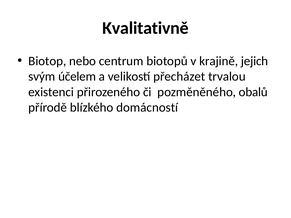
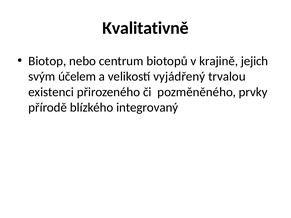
přecházet: přecházet -> vyjádřený
obalů: obalů -> prvky
domácností: domácností -> integrovaný
